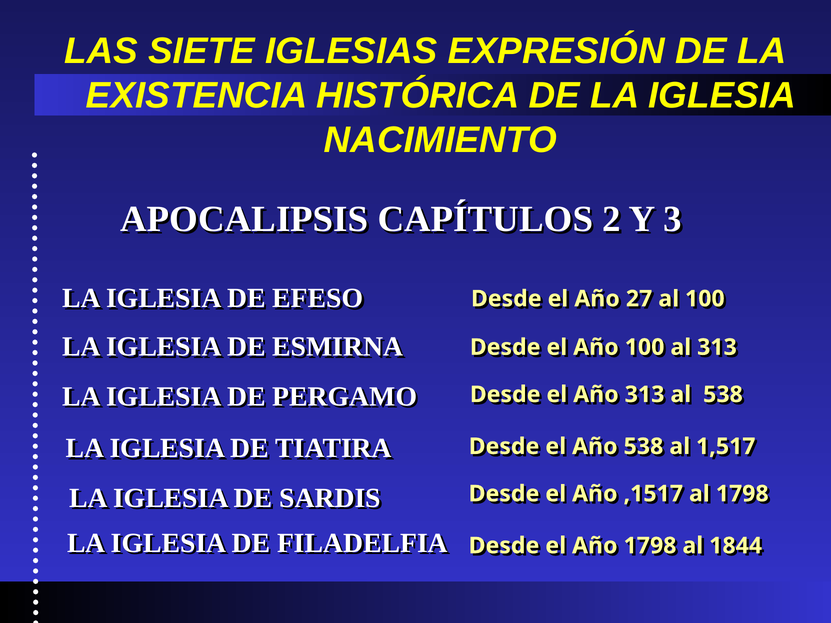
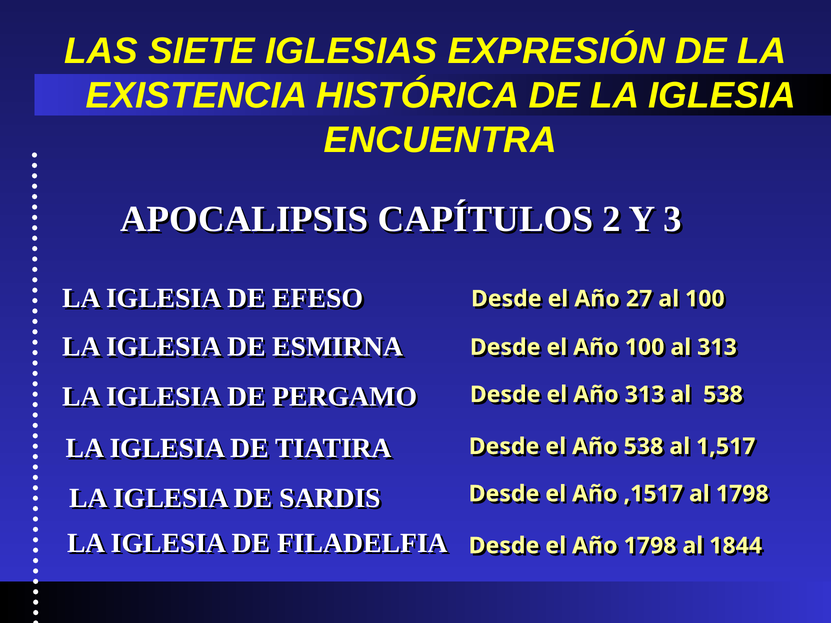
NACIMIENTO: NACIMIENTO -> ENCUENTRA
